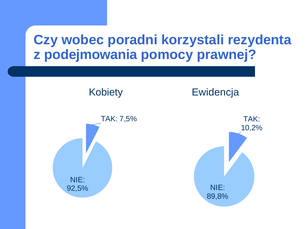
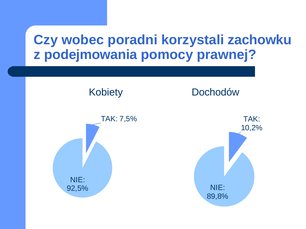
rezydenta: rezydenta -> zachowku
Ewidencja: Ewidencja -> Dochodów
